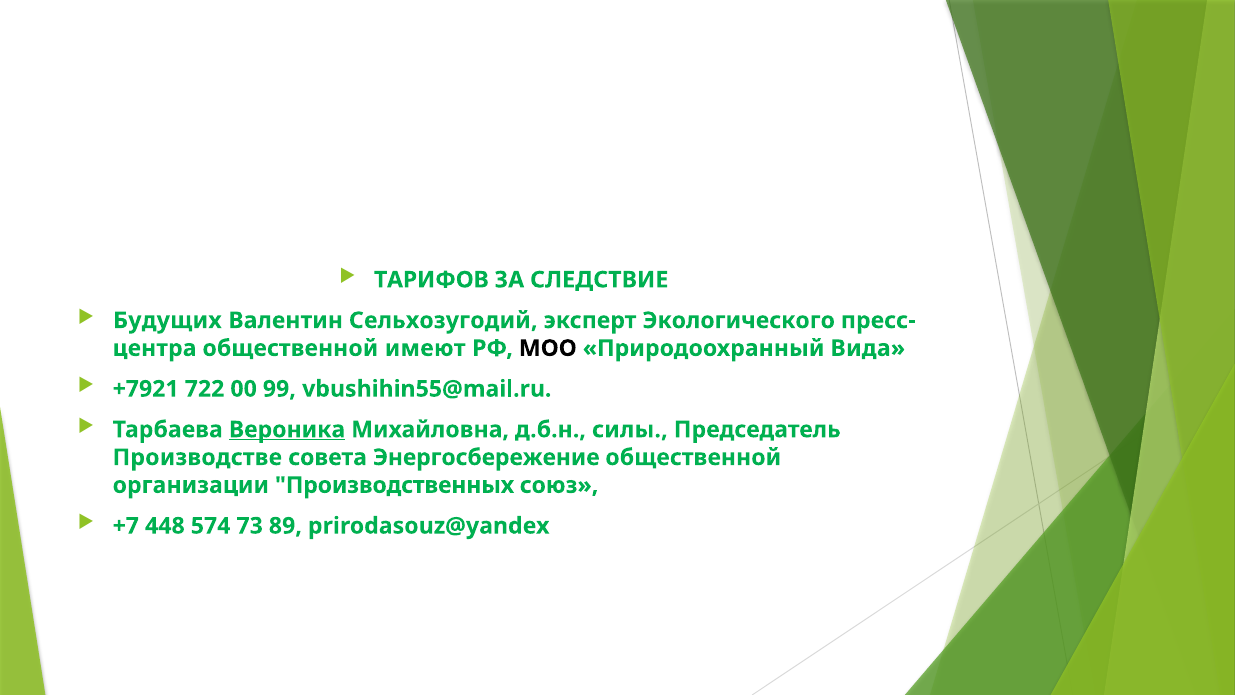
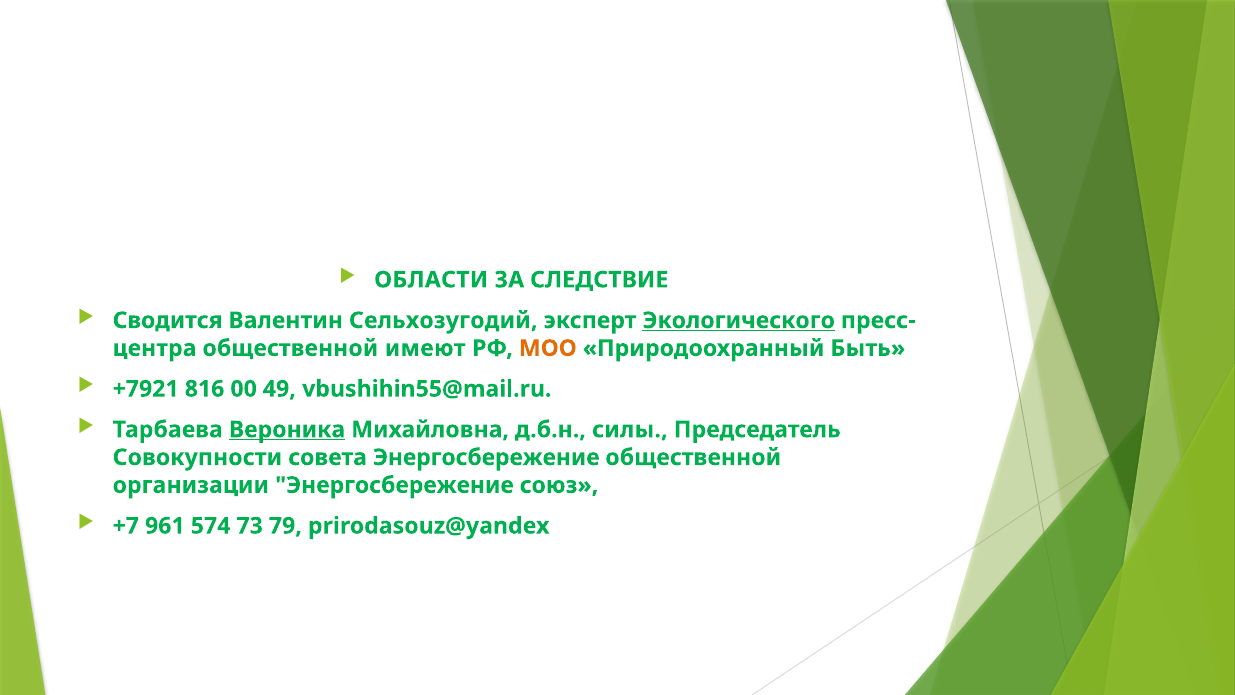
ТАРИФОВ: ТАРИФОВ -> ОБЛАСТИ
Будущих: Будущих -> Сводится
Экологического underline: none -> present
МОО colour: black -> orange
Вида: Вида -> Быть
722: 722 -> 816
99: 99 -> 49
Производстве: Производстве -> Совокупности
организации Производственных: Производственных -> Энергосбережение
448: 448 -> 961
89: 89 -> 79
